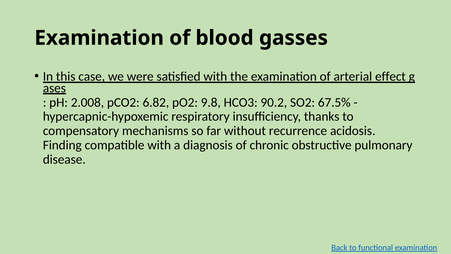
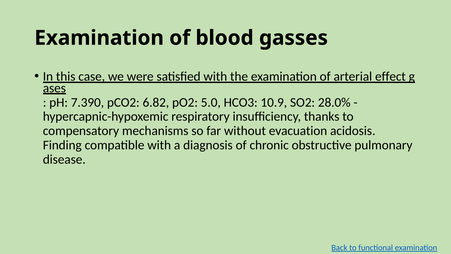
2.008: 2.008 -> 7.390
9.8: 9.8 -> 5.0
90.2: 90.2 -> 10.9
67.5%: 67.5% -> 28.0%
recurrence: recurrence -> evacuation
